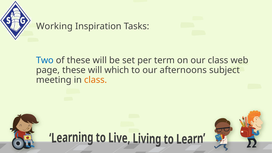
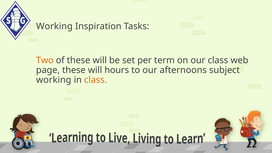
Two colour: blue -> orange
which: which -> hours
meeting at (54, 80): meeting -> working
